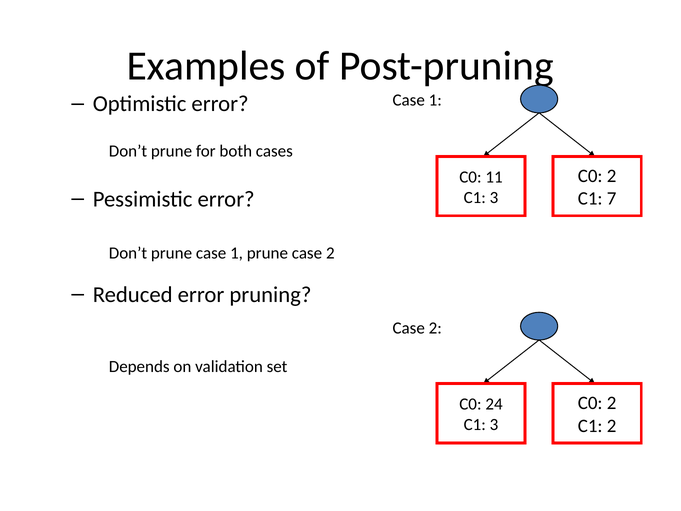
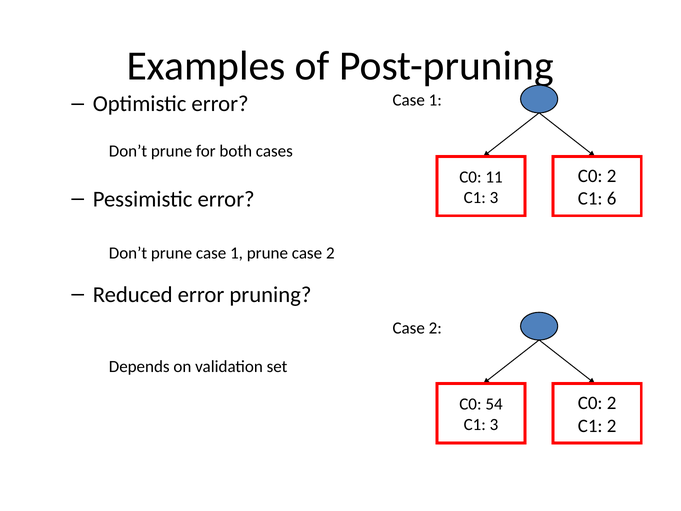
7: 7 -> 6
24: 24 -> 54
